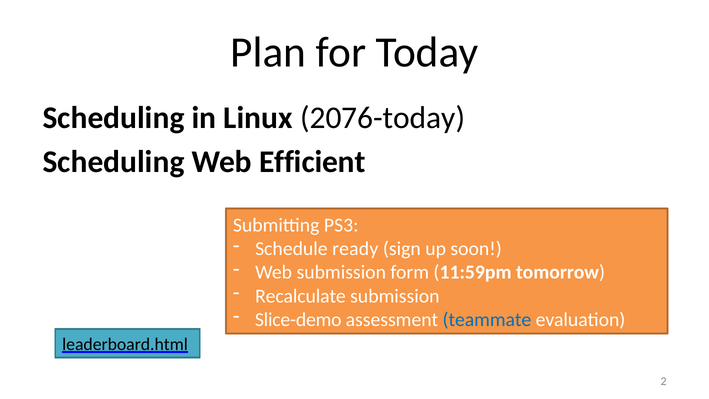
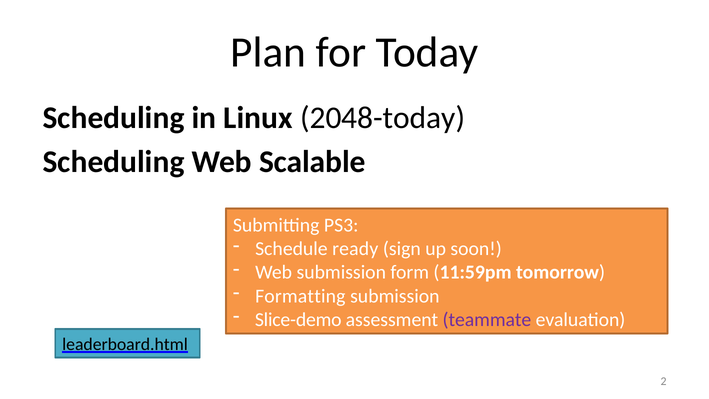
2076-today: 2076-today -> 2048-today
Efficient: Efficient -> Scalable
Recalculate: Recalculate -> Formatting
teammate colour: blue -> purple
